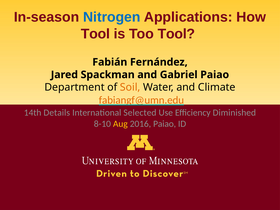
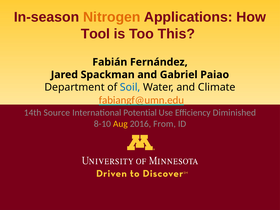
Nitrogen colour: blue -> orange
Too Tool: Tool -> This
Soil colour: orange -> blue
Details: Details -> Source
Selected: Selected -> Potential
2016 Paiao: Paiao -> From
